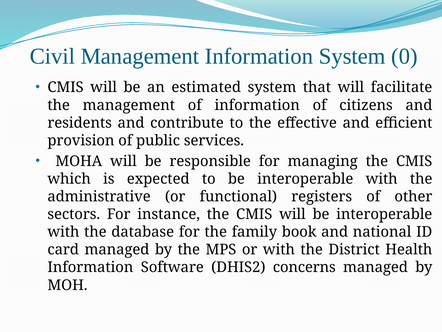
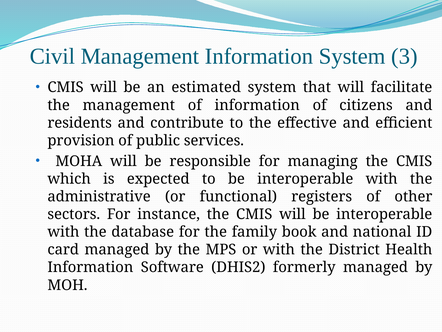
0: 0 -> 3
concerns: concerns -> formerly
